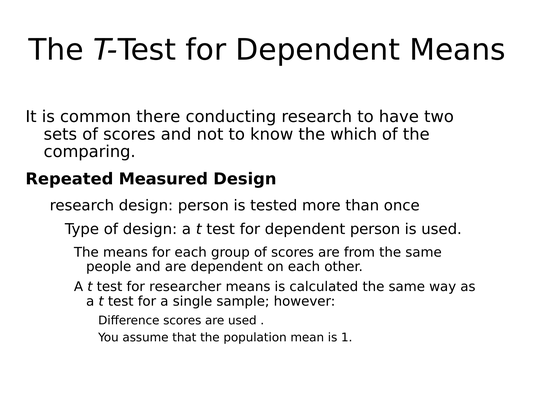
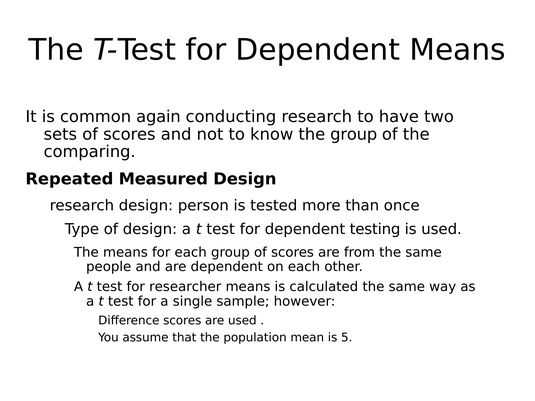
there: there -> again
the which: which -> group
dependent person: person -> testing
1: 1 -> 5
